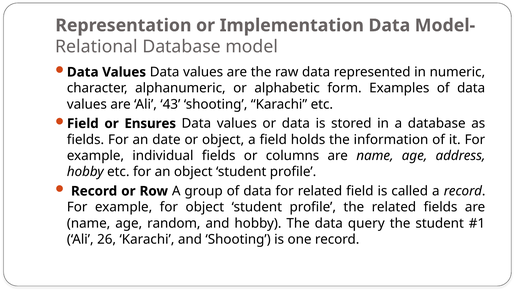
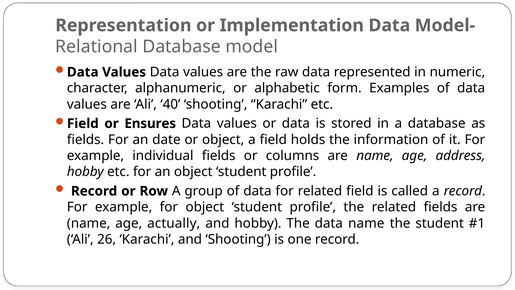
43: 43 -> 40
random: random -> actually
data query: query -> name
